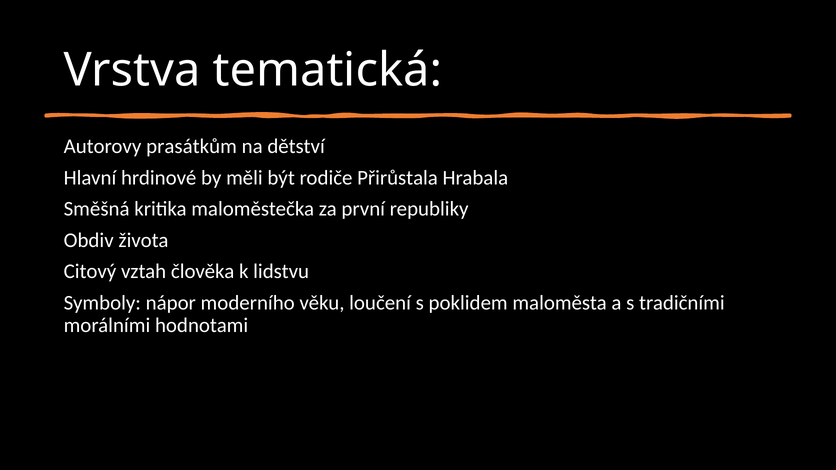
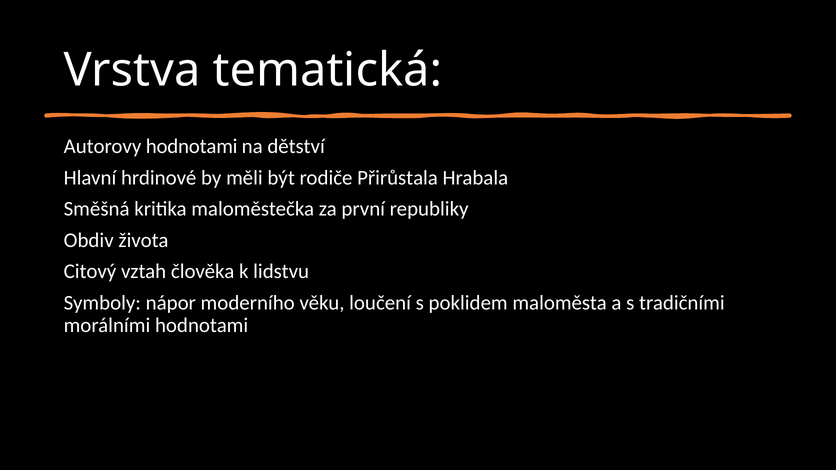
Autorovy prasátkům: prasátkům -> hodnotami
